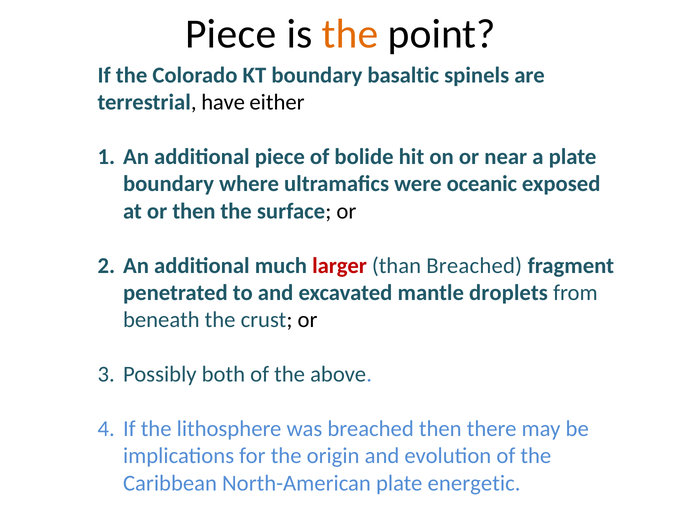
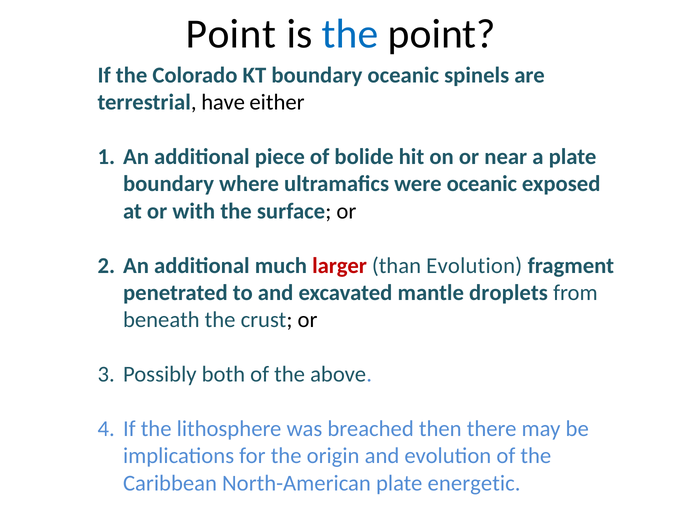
Piece at (231, 34): Piece -> Point
the at (350, 34) colour: orange -> blue
boundary basaltic: basaltic -> oceanic
or then: then -> with
than Breached: Breached -> Evolution
